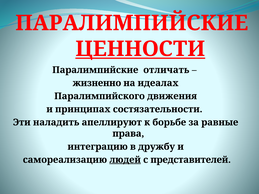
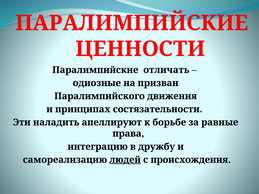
ЦЕННОСТИ underline: present -> none
жизненно: жизненно -> одиозные
идеалах: идеалах -> призван
представителей: представителей -> происхождения
